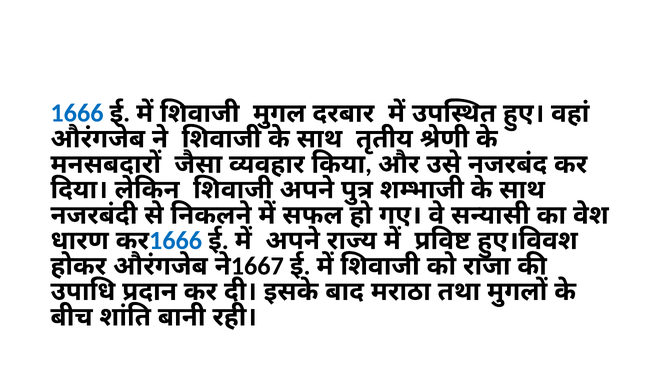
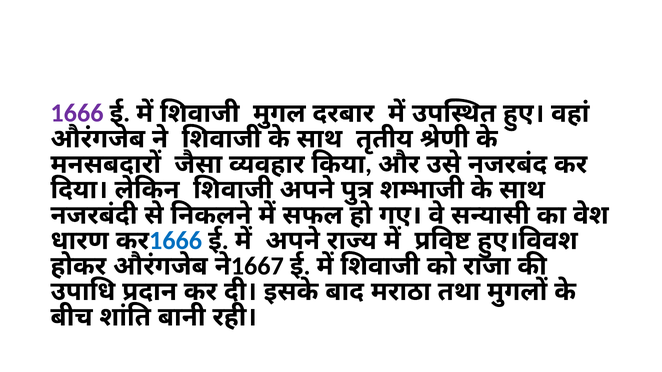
1666 at (77, 113) colour: blue -> purple
